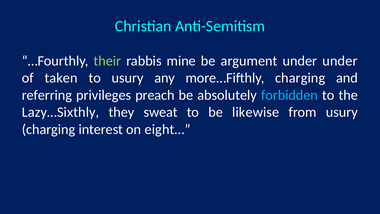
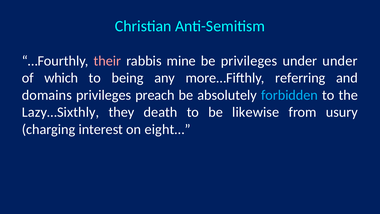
their colour: light green -> pink
be argument: argument -> privileges
taken: taken -> which
to usury: usury -> being
more…Fifthly charging: charging -> referring
referring: referring -> domains
sweat: sweat -> death
